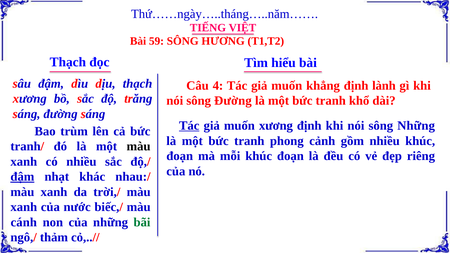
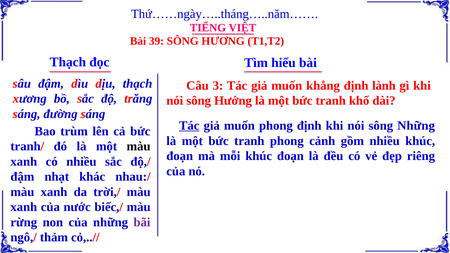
59: 59 -> 39
4: 4 -> 3
sông Đường: Đường -> Hướng
muốn xương: xương -> phong
đậm at (22, 177) underline: present -> none
cánh: cánh -> rừng
bãi colour: green -> purple
